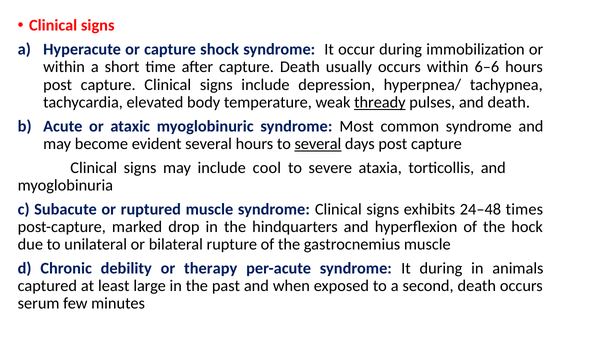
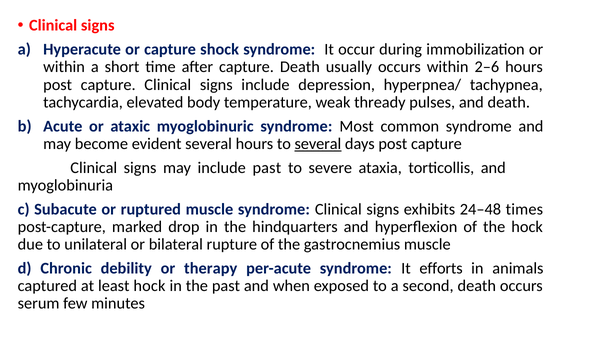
6–6: 6–6 -> 2–6
thready underline: present -> none
include cool: cool -> past
It during: during -> efforts
least large: large -> hock
